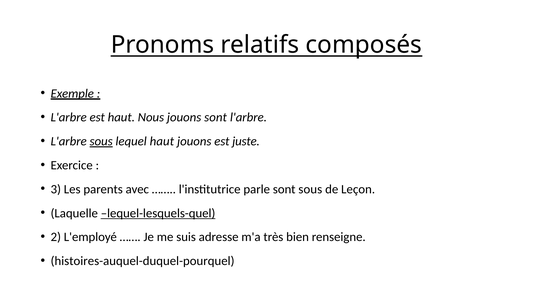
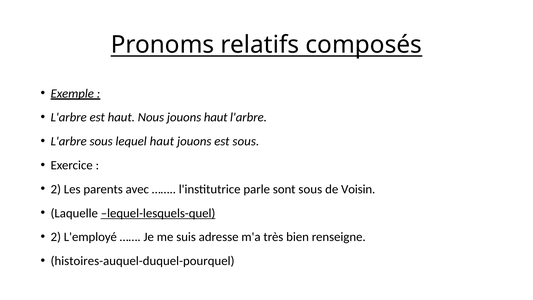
jouons sont: sont -> haut
sous at (101, 141) underline: present -> none
est juste: juste -> sous
3 at (56, 189): 3 -> 2
Leçon: Leçon -> Voisin
